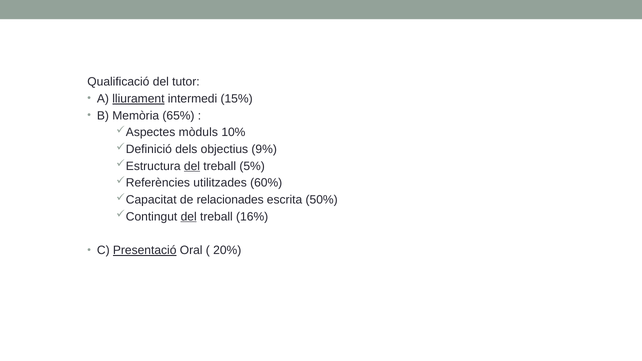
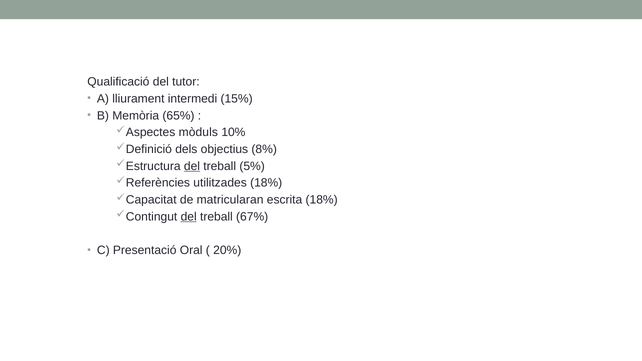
lliurament underline: present -> none
9%: 9% -> 8%
utilitzades 60%: 60% -> 18%
relacionades: relacionades -> matricularan
escrita 50%: 50% -> 18%
16%: 16% -> 67%
Presentació underline: present -> none
